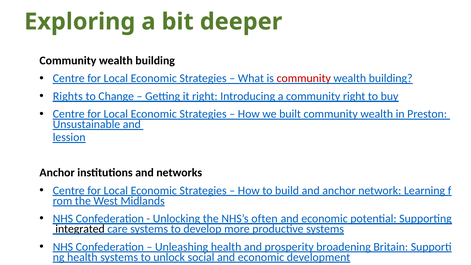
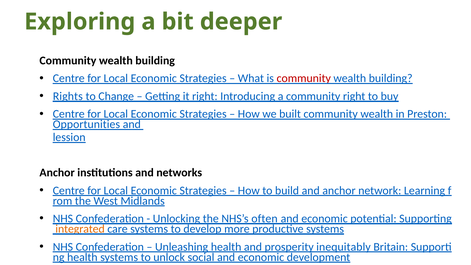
Unsustainable: Unsustainable -> Opportunities
integrated colour: black -> orange
broadening: broadening -> inequitably
